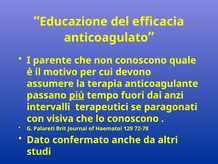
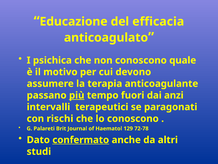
parente: parente -> psichica
visiva: visiva -> rischi
confermato underline: none -> present
